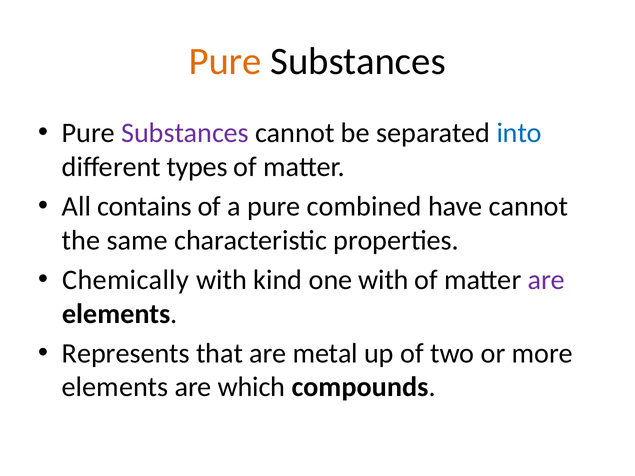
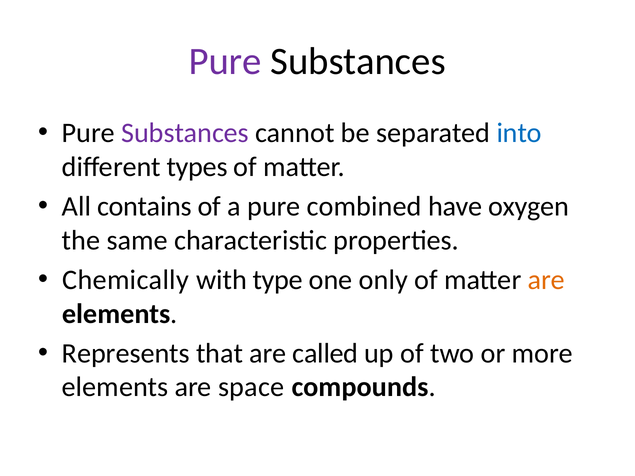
Pure at (225, 61) colour: orange -> purple
have cannot: cannot -> oxygen
kind: kind -> type
one with: with -> only
are at (546, 280) colour: purple -> orange
metal: metal -> called
which: which -> space
